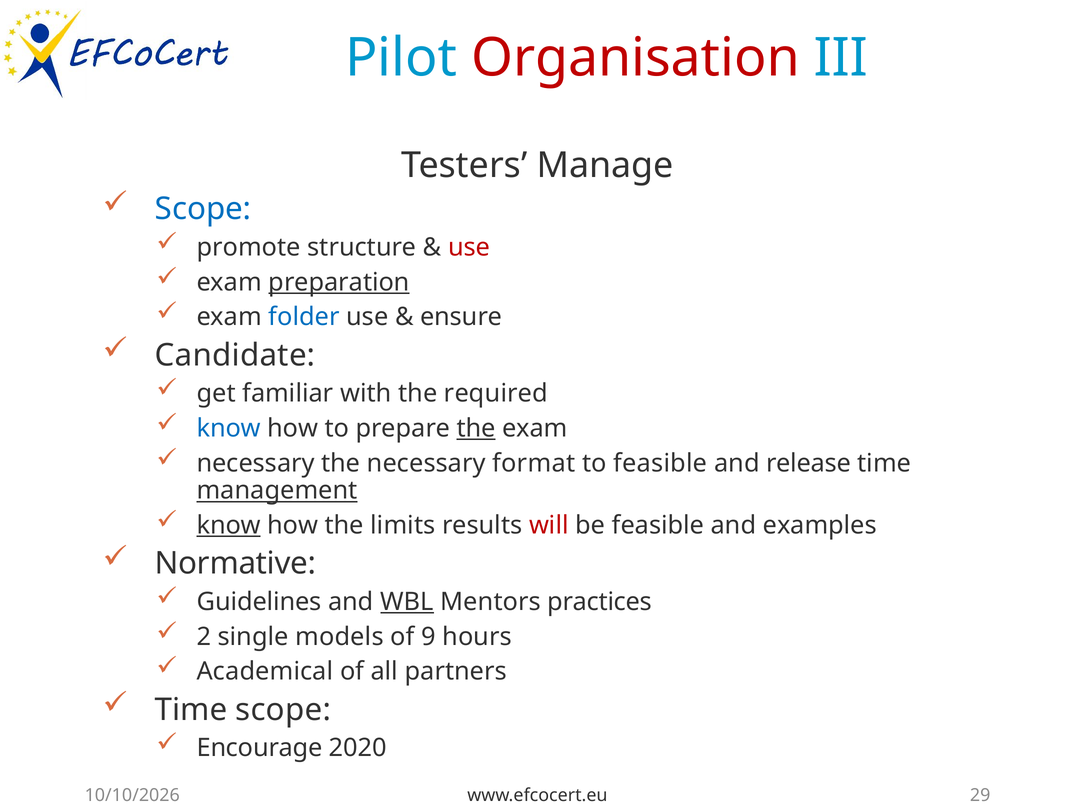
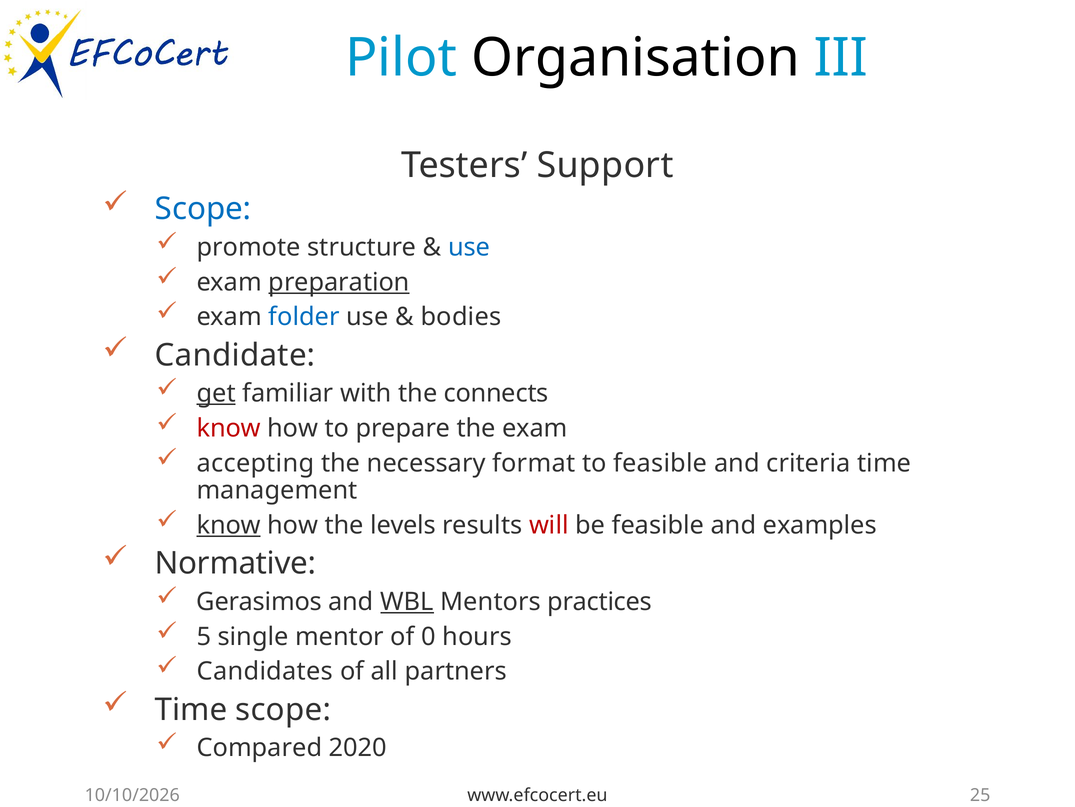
Organisation colour: red -> black
Manage: Manage -> Support
use at (469, 247) colour: red -> blue
ensure: ensure -> bodies
get underline: none -> present
required: required -> connects
know at (229, 428) colour: blue -> red
the at (476, 428) underline: present -> none
necessary at (256, 463): necessary -> accepting
release: release -> criteria
management underline: present -> none
limits: limits -> levels
Guidelines: Guidelines -> Gerasimos
2: 2 -> 5
models: models -> mentor
9: 9 -> 0
Academical: Academical -> Candidates
Encourage: Encourage -> Compared
29: 29 -> 25
